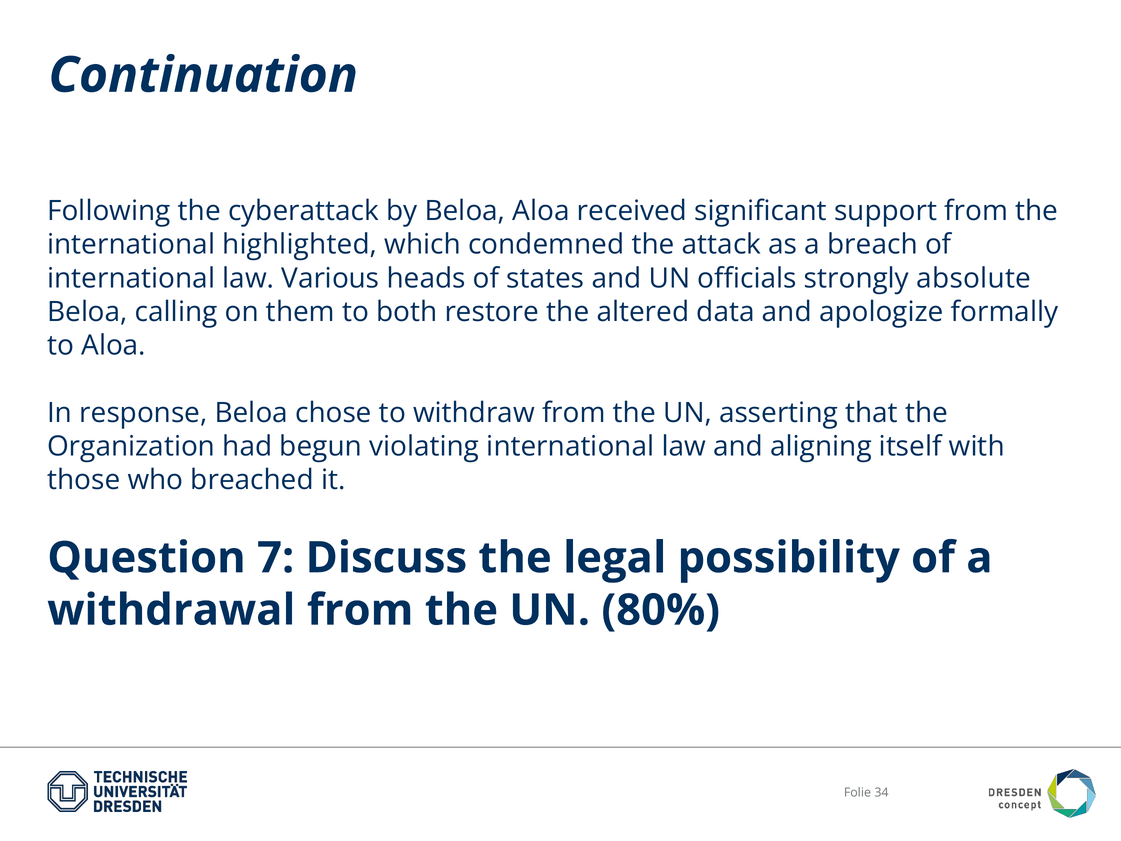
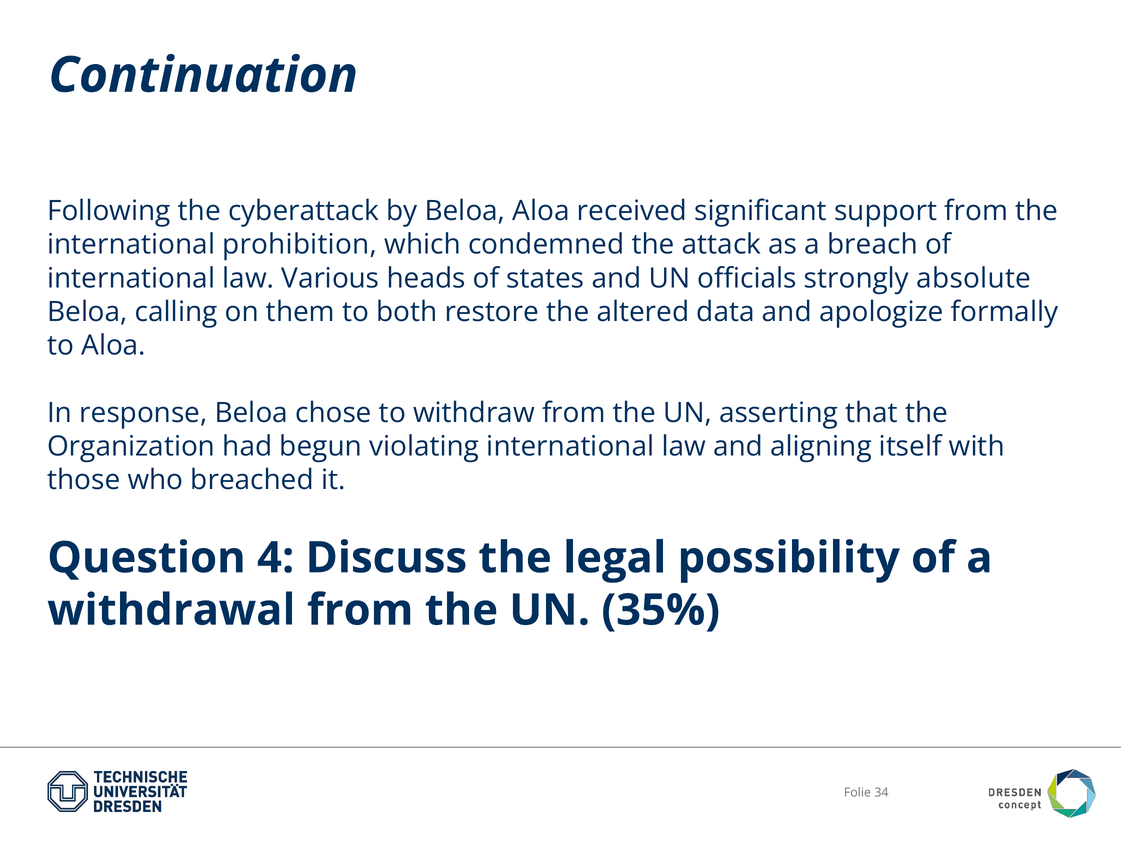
highlighted: highlighted -> prohibition
7: 7 -> 4
80%: 80% -> 35%
